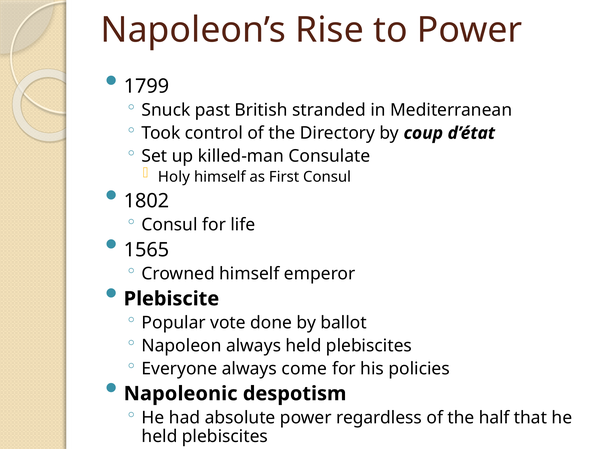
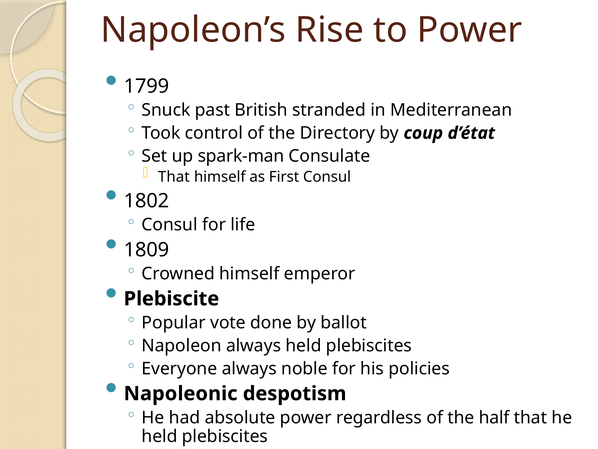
killed-man: killed-man -> spark-man
Holy at (174, 177): Holy -> That
1565: 1565 -> 1809
come: come -> noble
